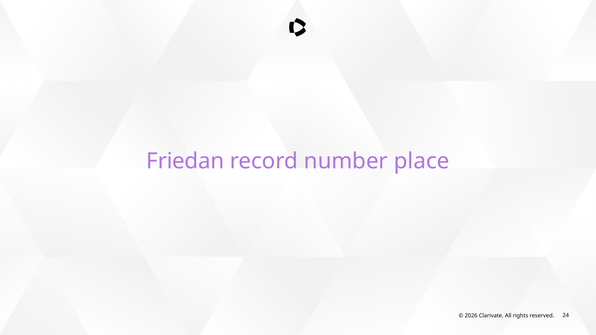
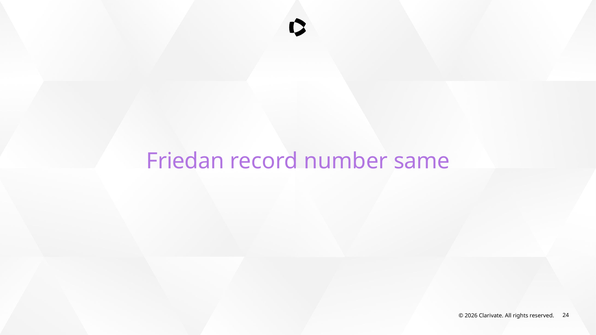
place: place -> same
